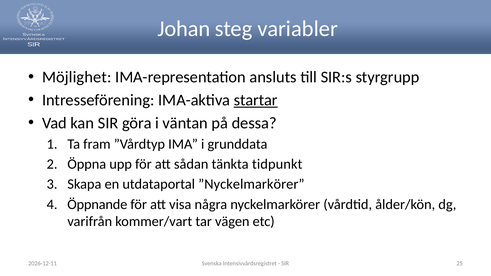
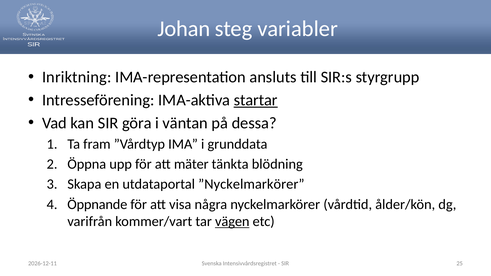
Möjlighet: Möjlighet -> Inriktning
sådan: sådan -> mäter
tidpunkt: tidpunkt -> blödning
vägen underline: none -> present
